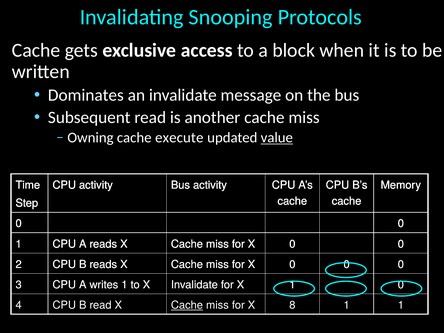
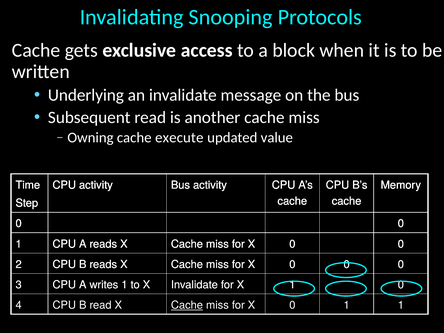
Dominates: Dominates -> Underlying
value underline: present -> none
8 at (292, 305): 8 -> 0
